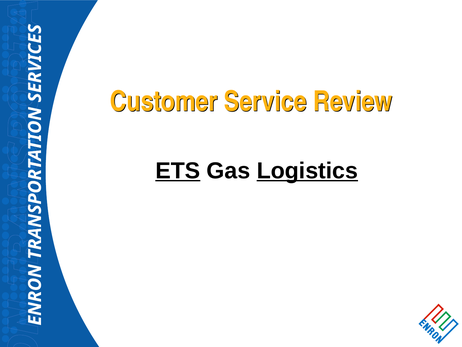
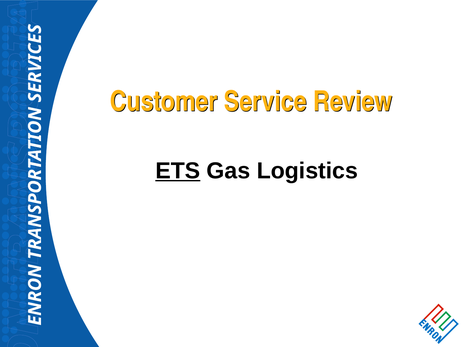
Logistics underline: present -> none
